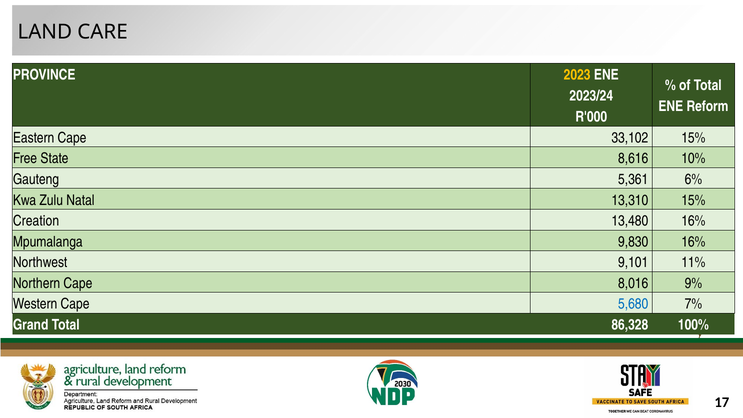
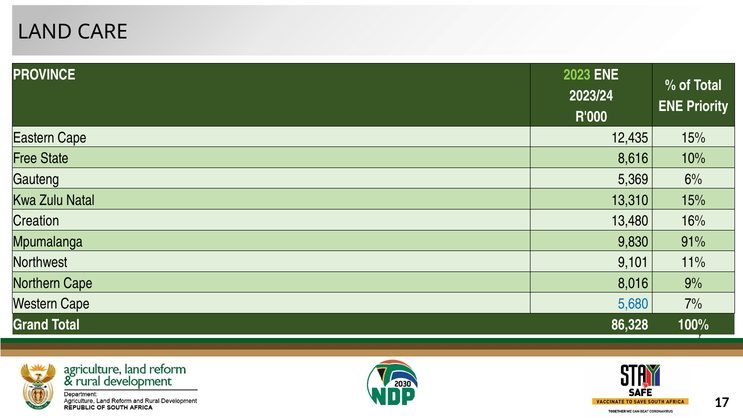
2023 colour: yellow -> light green
Reform: Reform -> Priority
33,102: 33,102 -> 12,435
5,361: 5,361 -> 5,369
9,830 16%: 16% -> 91%
